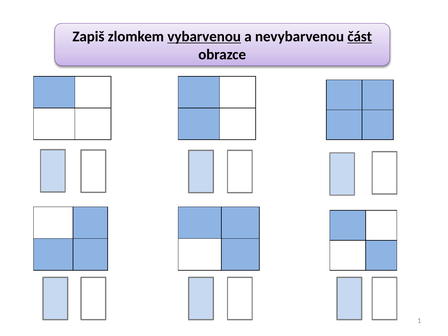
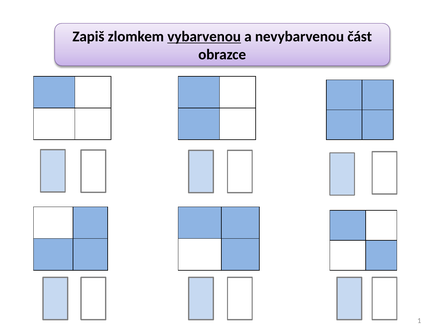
část underline: present -> none
